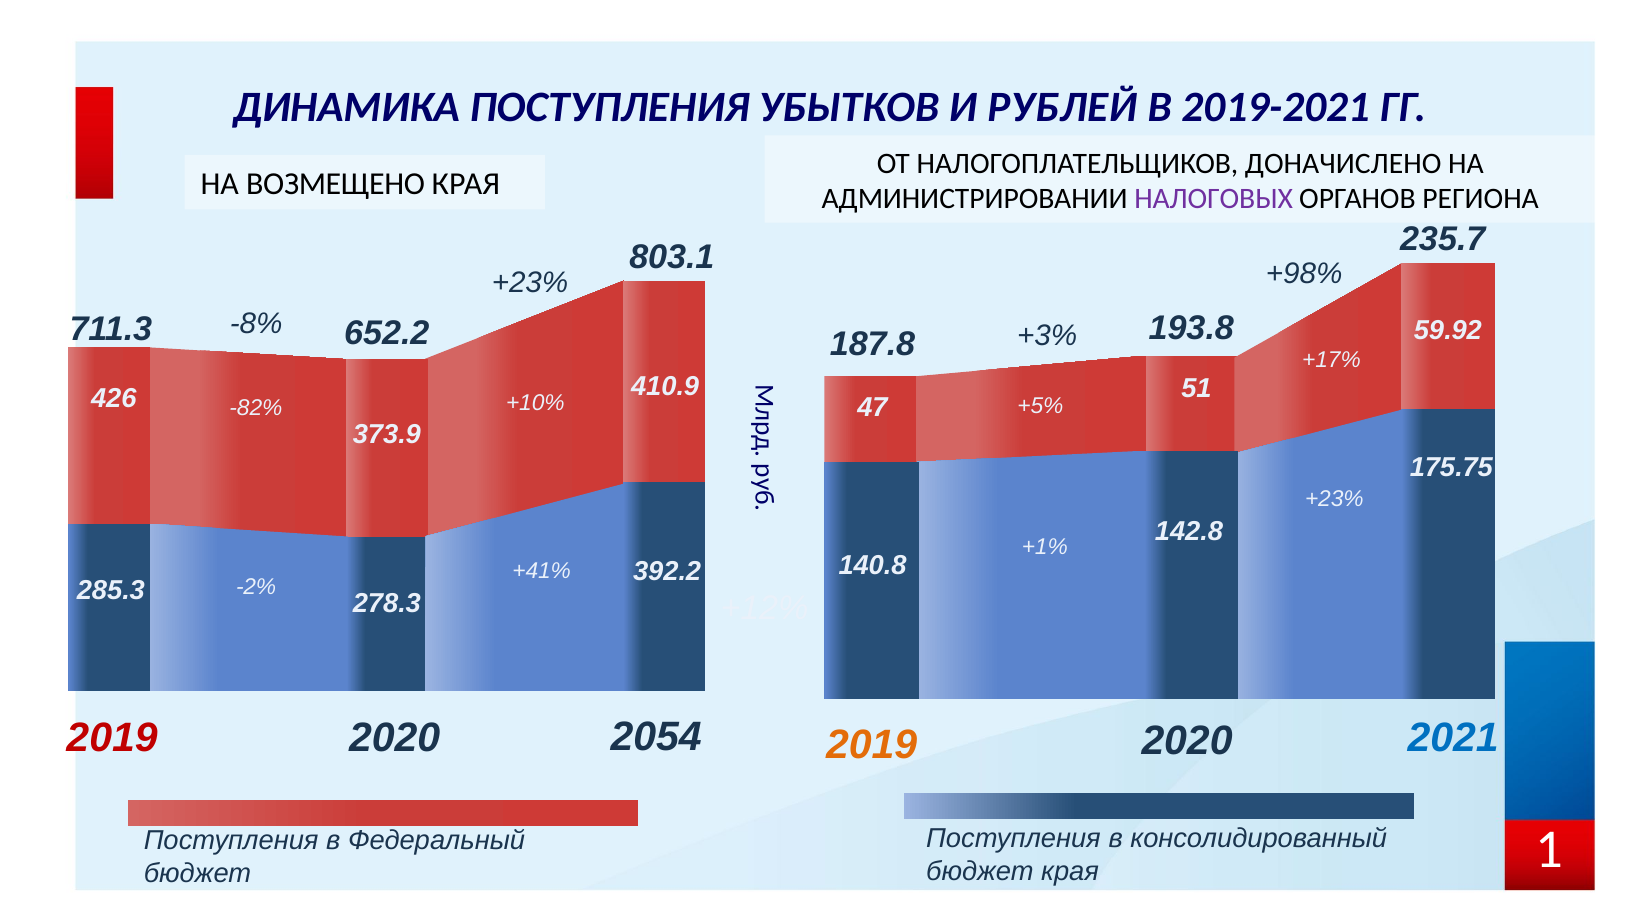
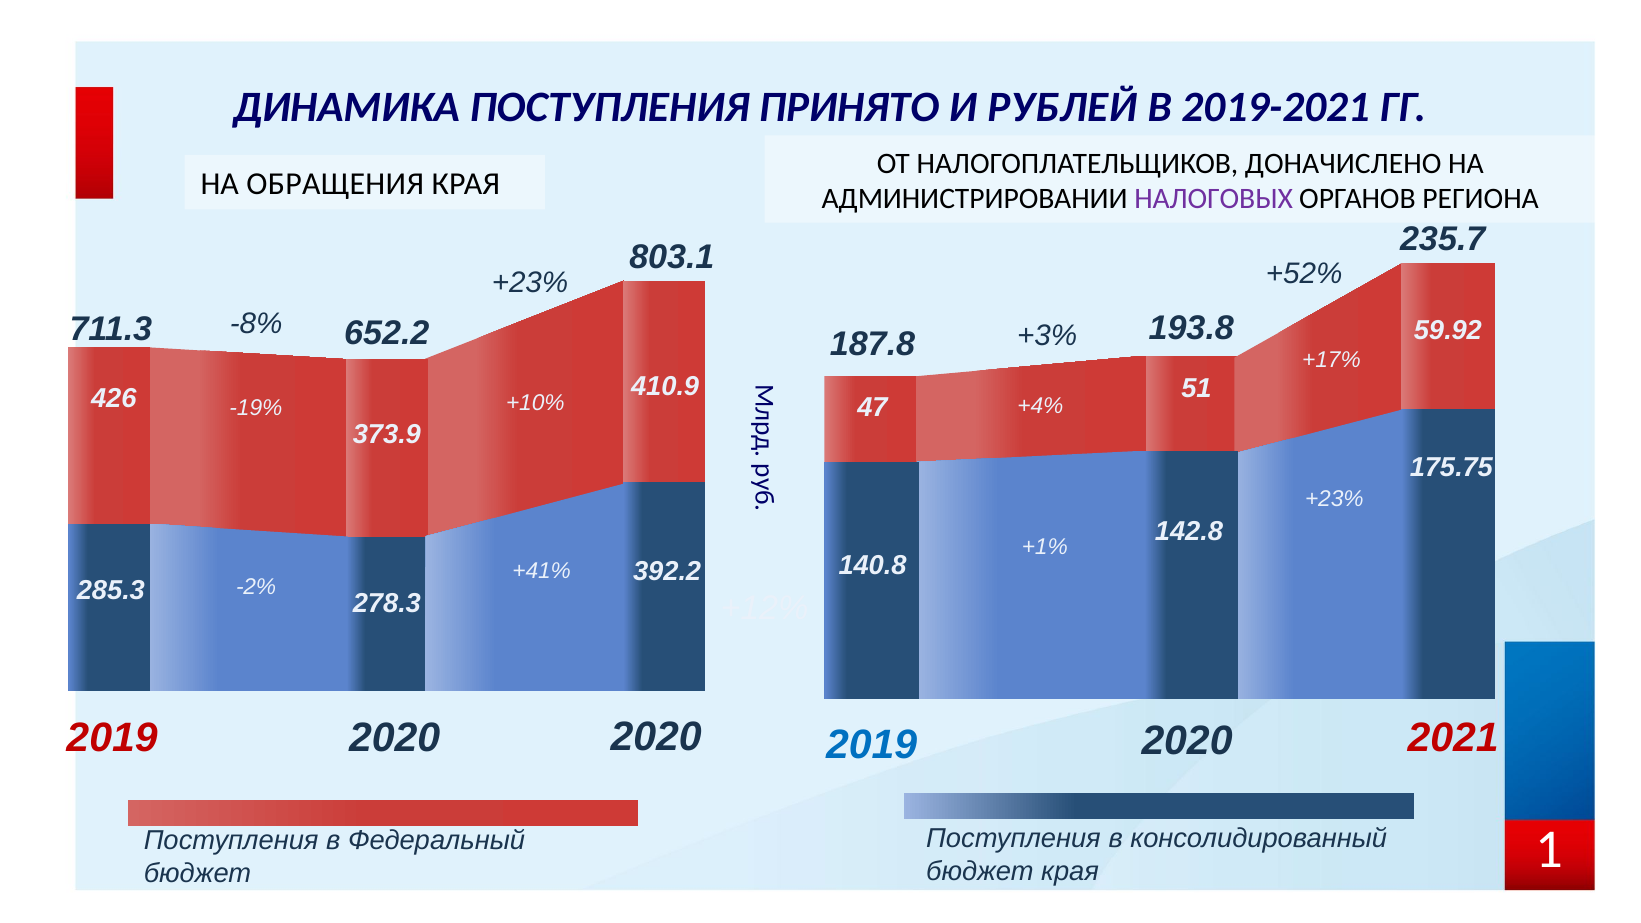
УБЫТКОВ: УБЫТКОВ -> ПРИНЯТО
ВОЗМЕЩЕНО: ВОЗМЕЩЕНО -> ОБРАЩЕНИЯ
+98%: +98% -> +52%
+5%: +5% -> +4%
-82%: -82% -> -19%
2054 at (656, 737): 2054 -> 2020
2021 colour: blue -> red
2019 at (872, 745) colour: orange -> blue
